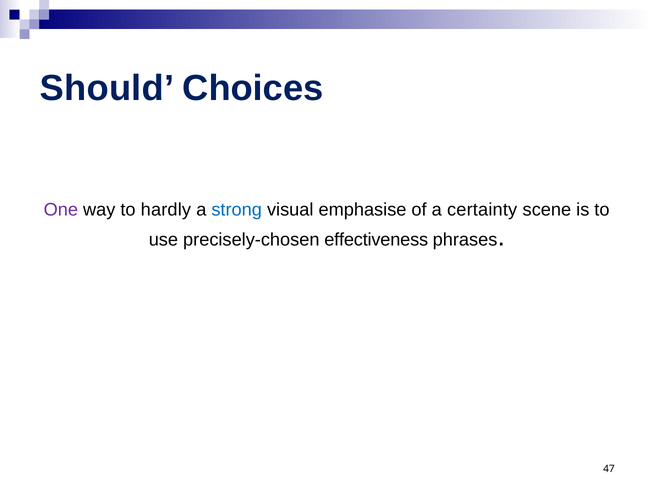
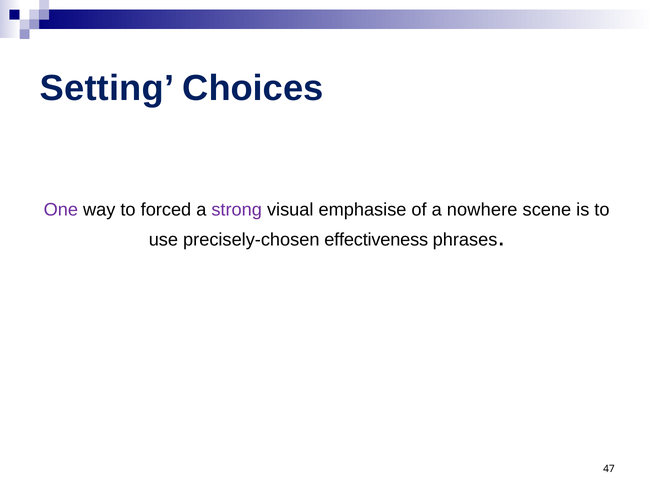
Should: Should -> Setting
hardly: hardly -> forced
strong colour: blue -> purple
certainty: certainty -> nowhere
